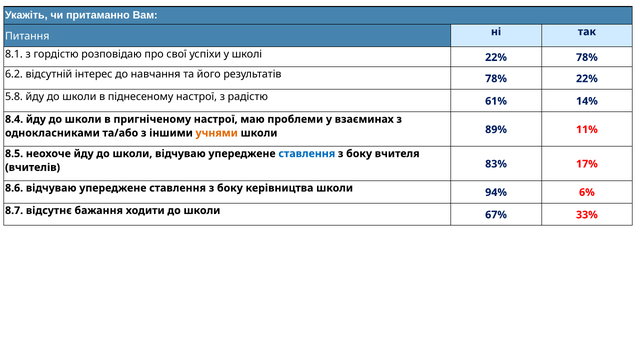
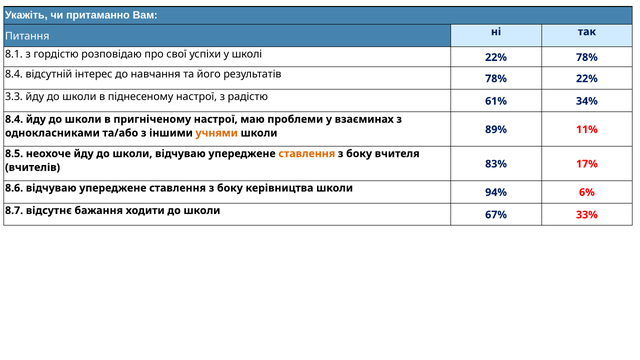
6.2 at (14, 74): 6.2 -> 8.4
5.8: 5.8 -> 3.3
14%: 14% -> 34%
ставлення at (307, 154) colour: blue -> orange
